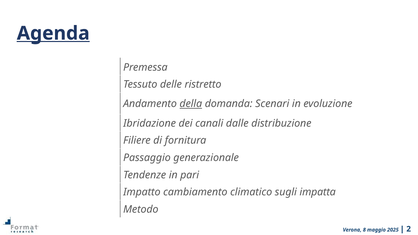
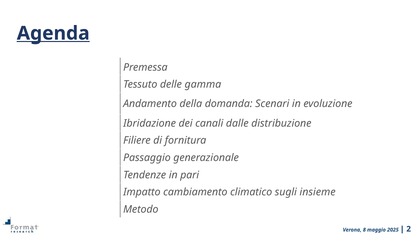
ristretto: ristretto -> gamma
della underline: present -> none
impatta: impatta -> insieme
